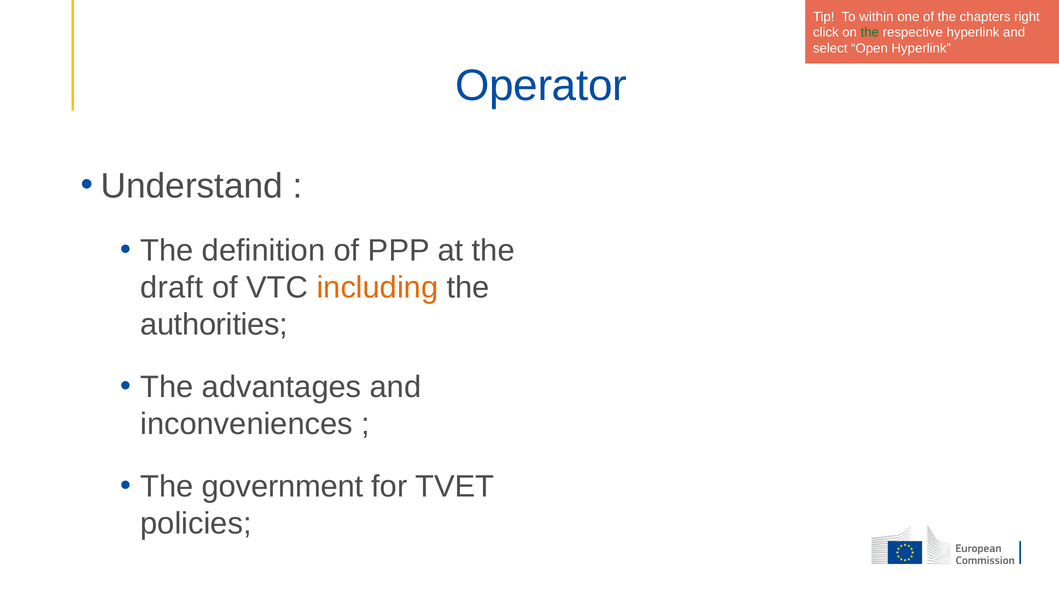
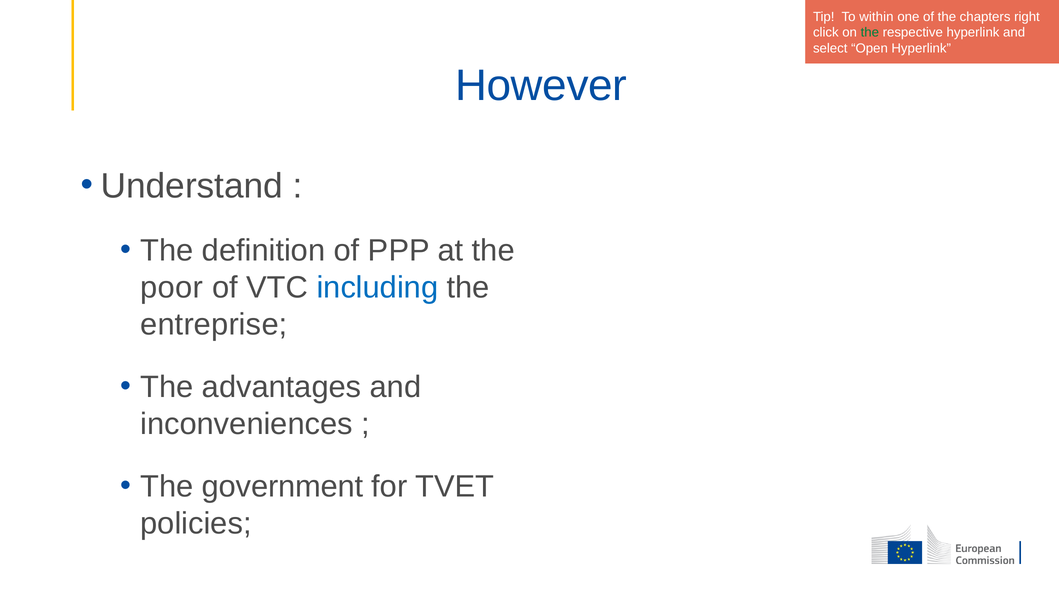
Operator: Operator -> However
draft: draft -> poor
including colour: orange -> blue
authorities: authorities -> entreprise
